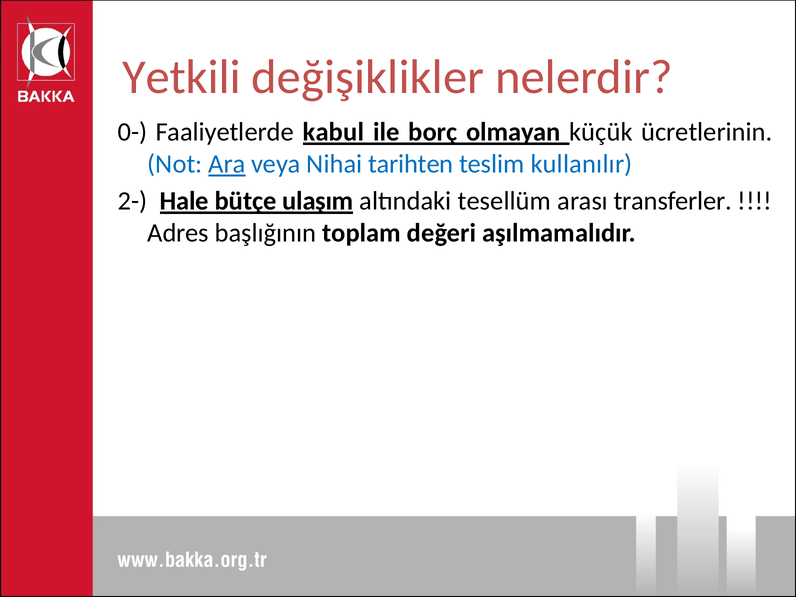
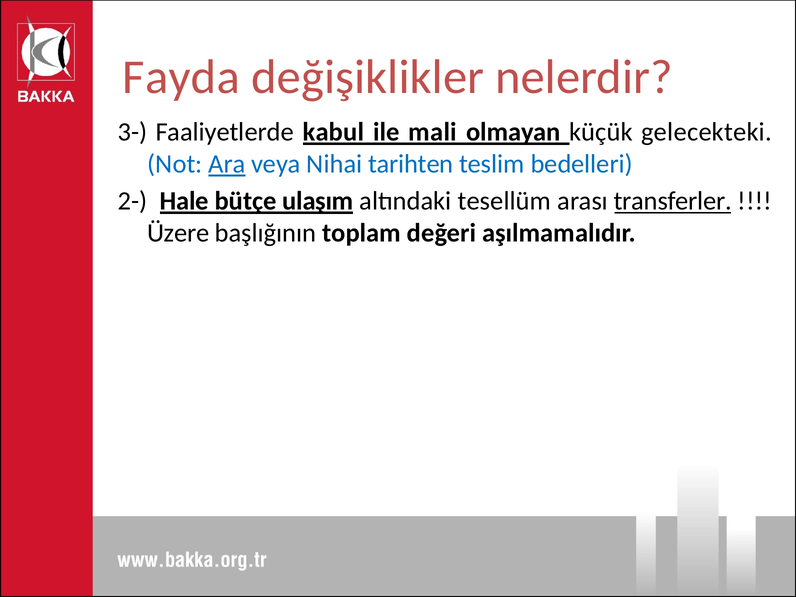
Yetkili: Yetkili -> Fayda
0-: 0- -> 3-
borç: borç -> mali
ücretlerinin: ücretlerinin -> gelecekteki
kullanılır: kullanılır -> bedelleri
transferler underline: none -> present
Adres: Adres -> Üzere
